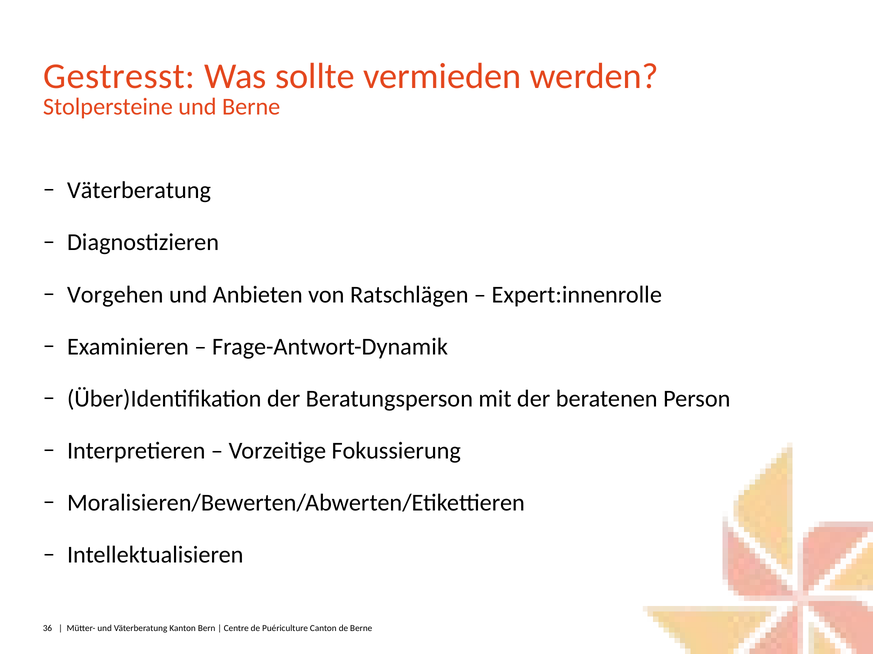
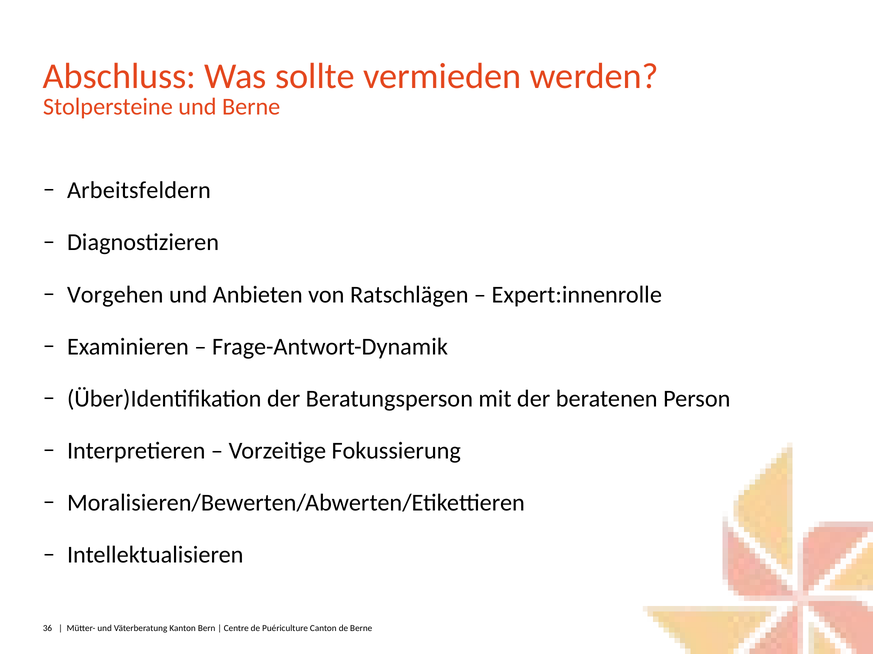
Gestresst: Gestresst -> Abschluss
Väterberatung at (139, 191): Väterberatung -> Arbeitsfeldern
